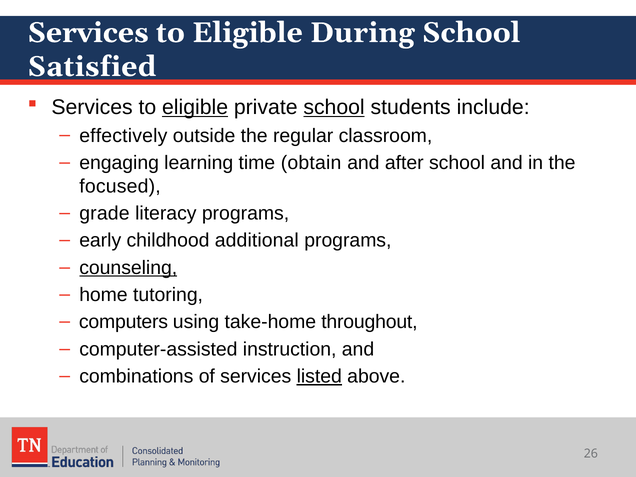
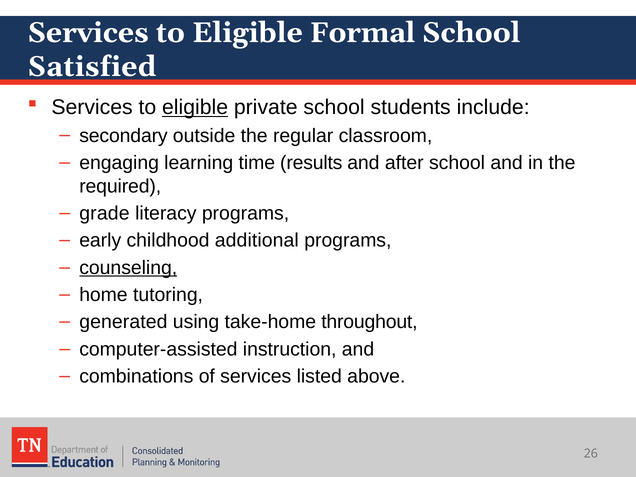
During: During -> Formal
school at (334, 107) underline: present -> none
effectively: effectively -> secondary
obtain: obtain -> results
focused: focused -> required
computers: computers -> generated
listed underline: present -> none
